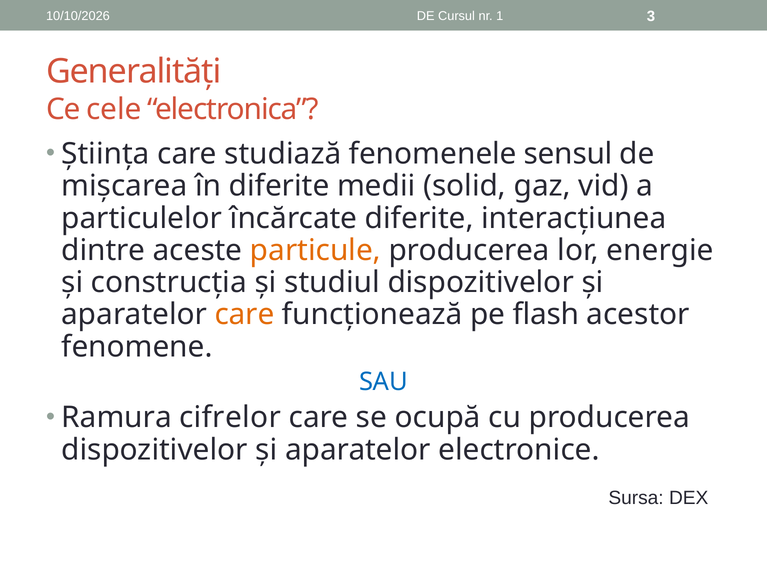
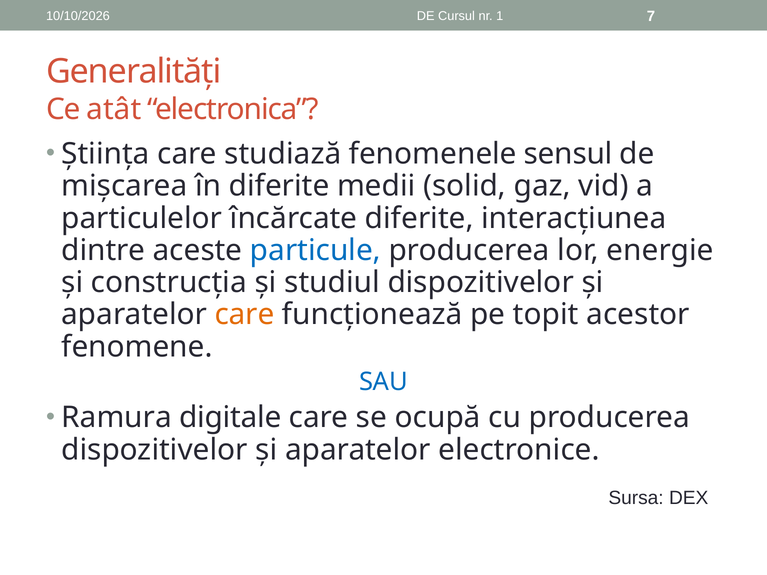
3: 3 -> 7
cele: cele -> atât
particule colour: orange -> blue
flash: flash -> topit
cifrelor: cifrelor -> digitale
